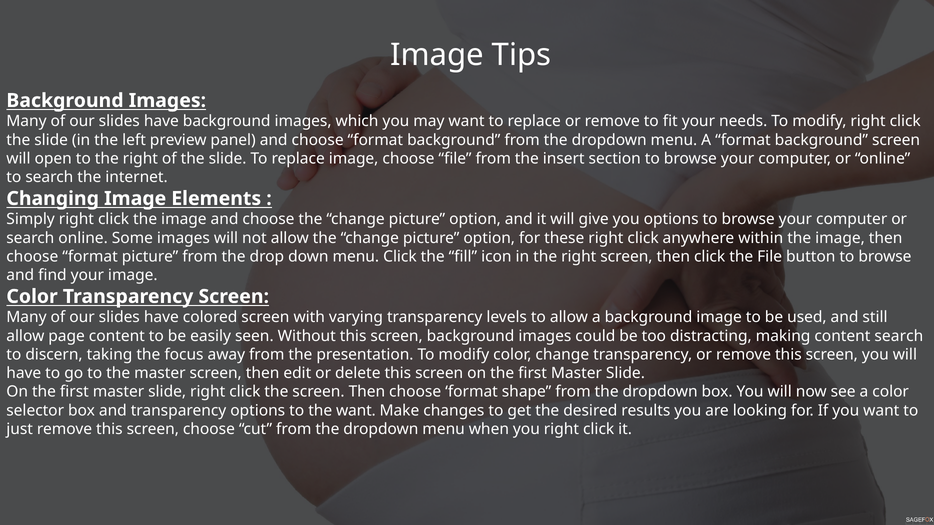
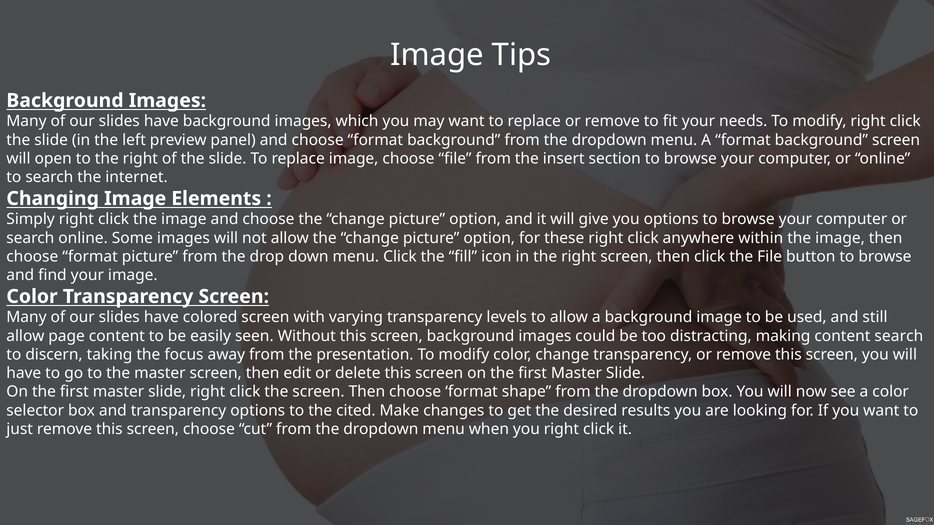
the want: want -> cited
